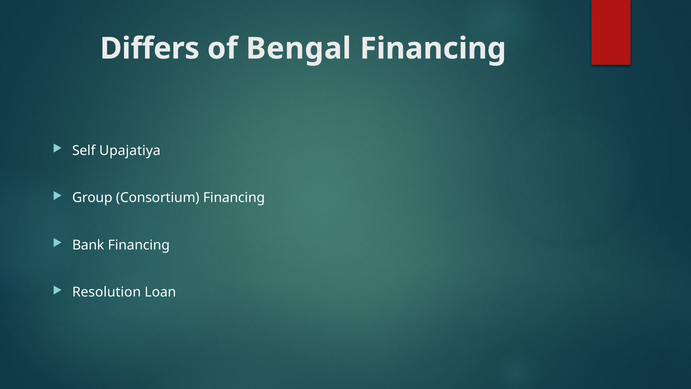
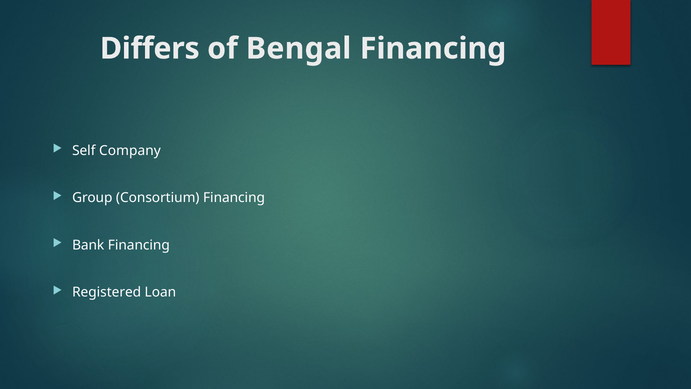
Upajatiya: Upajatiya -> Company
Resolution: Resolution -> Registered
